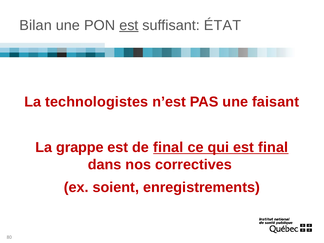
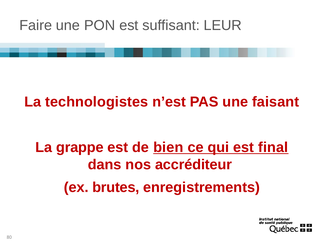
Bilan: Bilan -> Faire
est at (129, 25) underline: present -> none
ÉTAT: ÉTAT -> LEUR
de final: final -> bien
correctives: correctives -> accréditeur
soient: soient -> brutes
